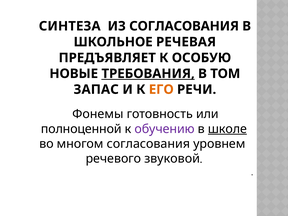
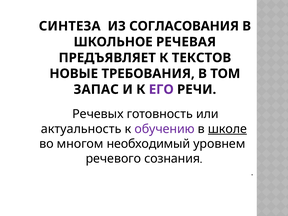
ОСОБУЮ: ОСОБУЮ -> ТЕКСТОВ
ТРЕБОВАНИЯ underline: present -> none
ЕГО colour: orange -> purple
Фонемы: Фонемы -> Речевых
полноценной: полноценной -> актуальность
многом согласования: согласования -> необходимый
звуковой: звуковой -> сознания
